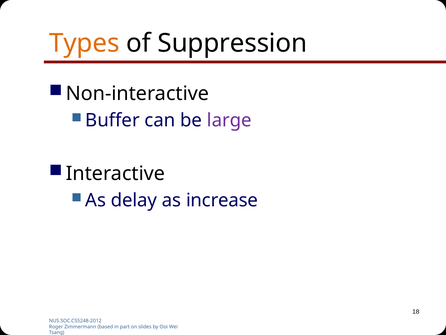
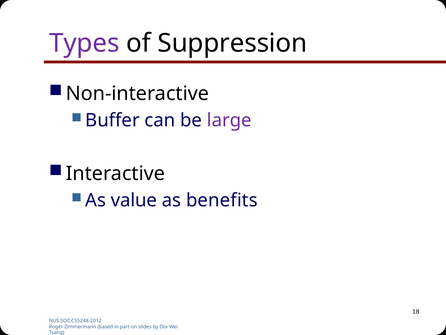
Types colour: orange -> purple
delay: delay -> value
increase: increase -> benefits
